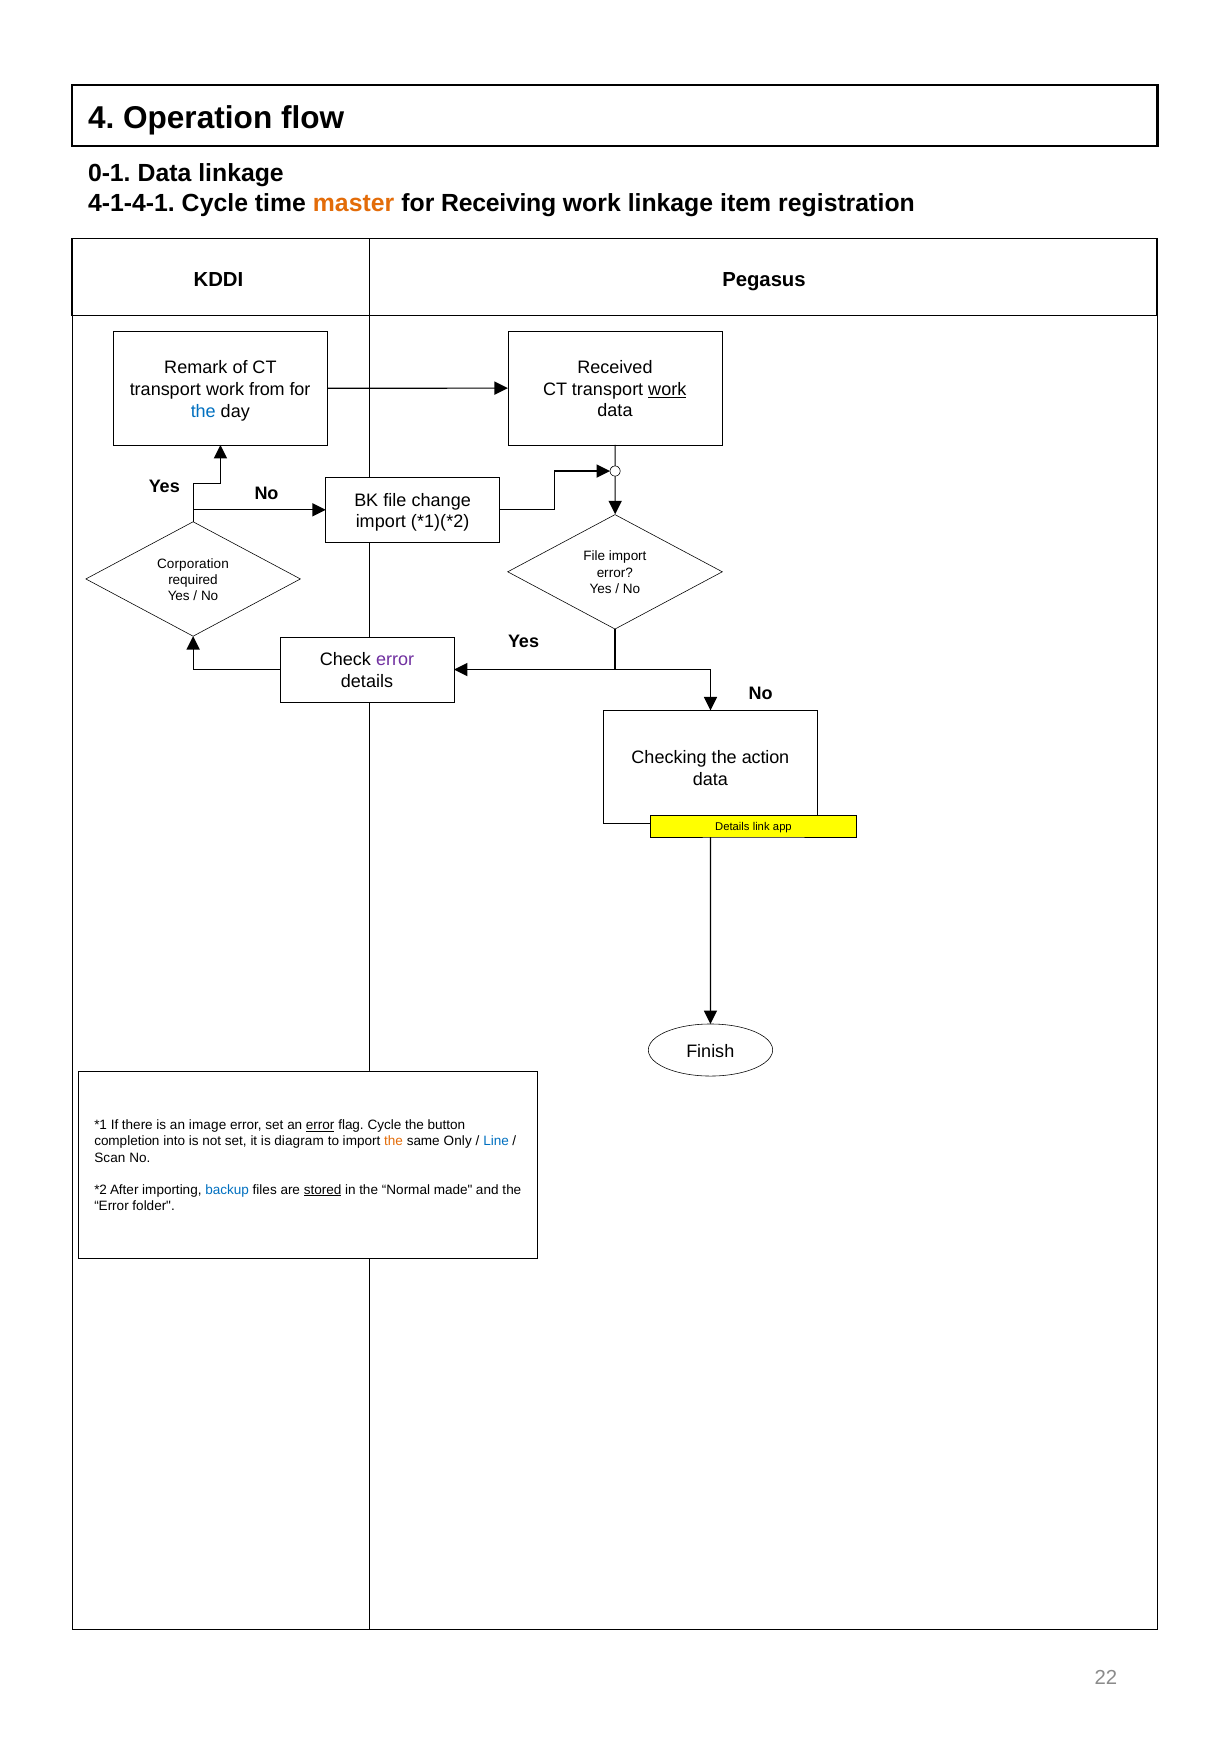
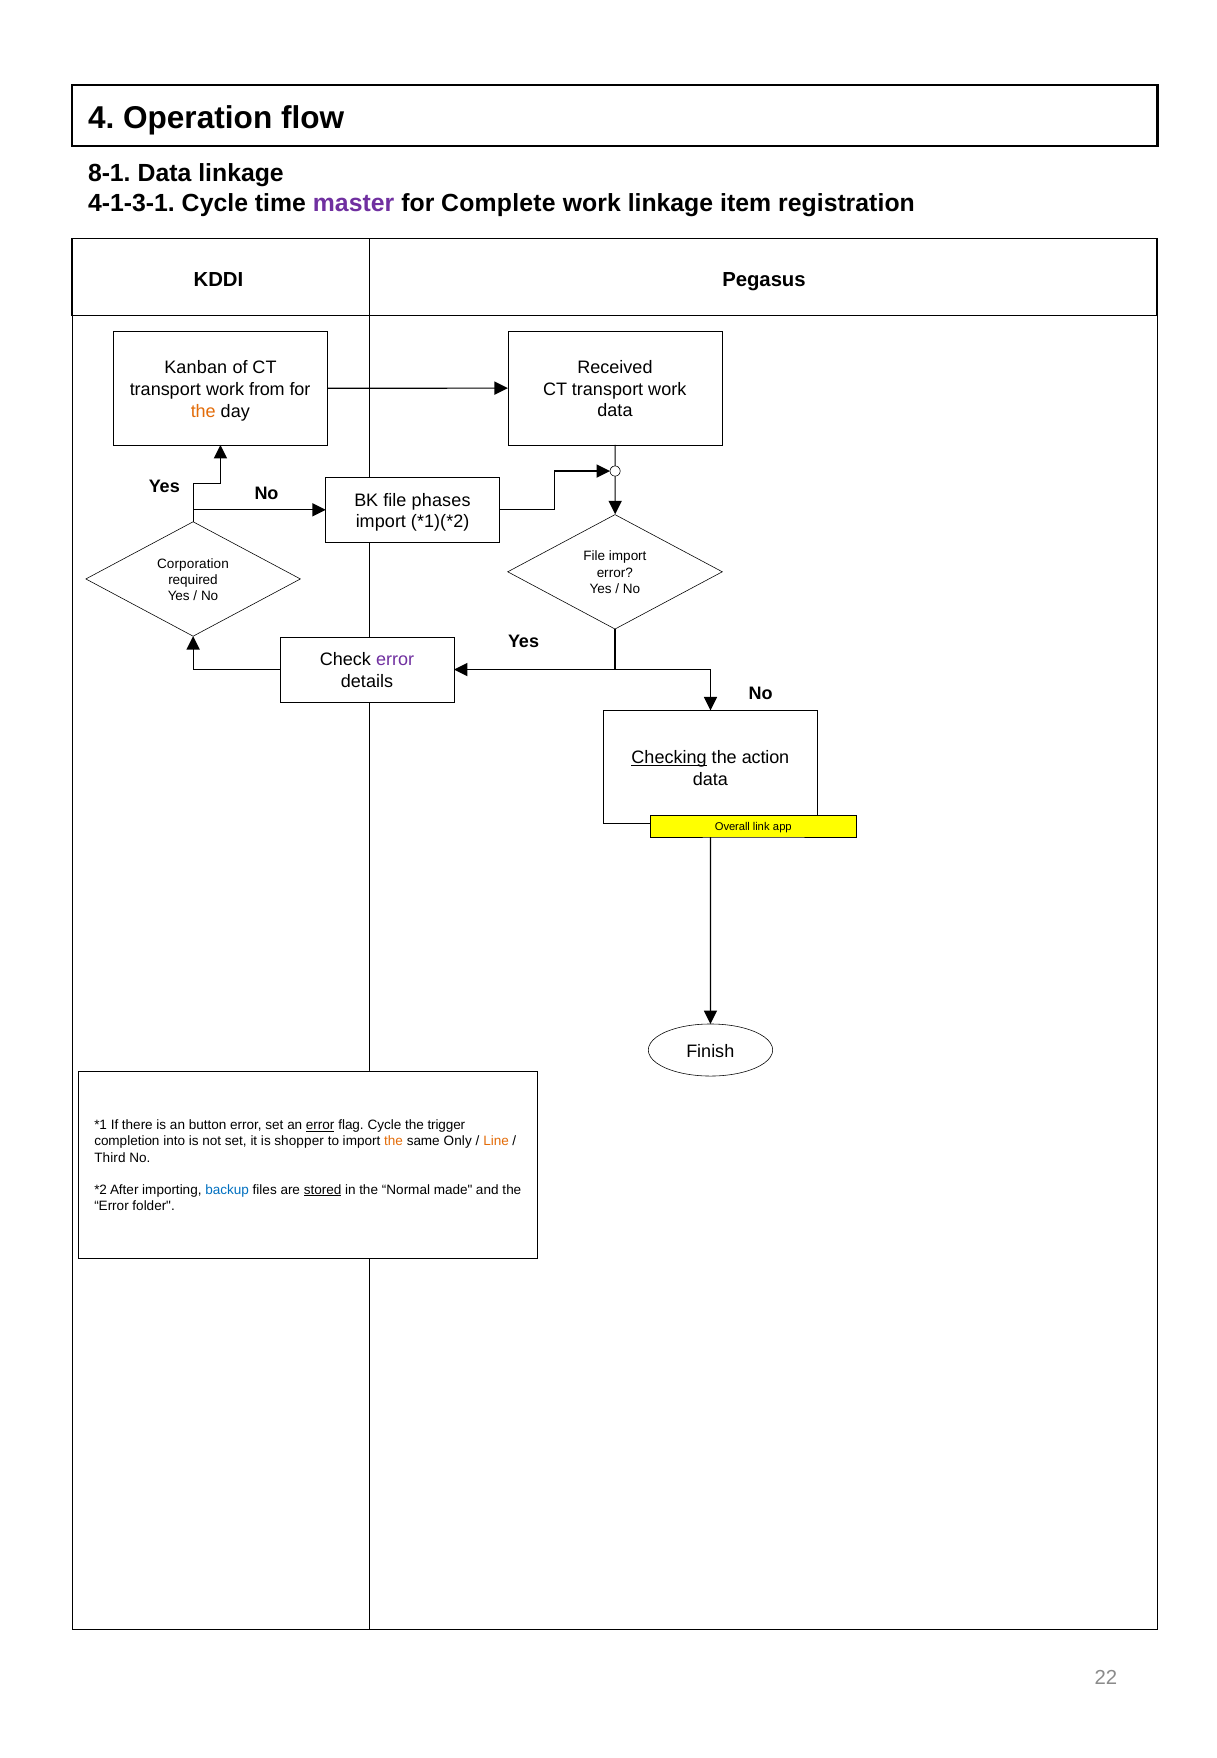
0-1: 0-1 -> 8-1
4-1-4-1: 4-1-4-1 -> 4-1-3-1
master colour: orange -> purple
Receiving: Receiving -> Complete
Remark: Remark -> Kanban
work at (667, 389) underline: present -> none
the at (203, 411) colour: blue -> orange
change: change -> phases
Checking underline: none -> present
Details at (732, 827): Details -> Overall
image: image -> button
button: button -> trigger
diagram: diagram -> shopper
Line colour: blue -> orange
Scan: Scan -> Third
